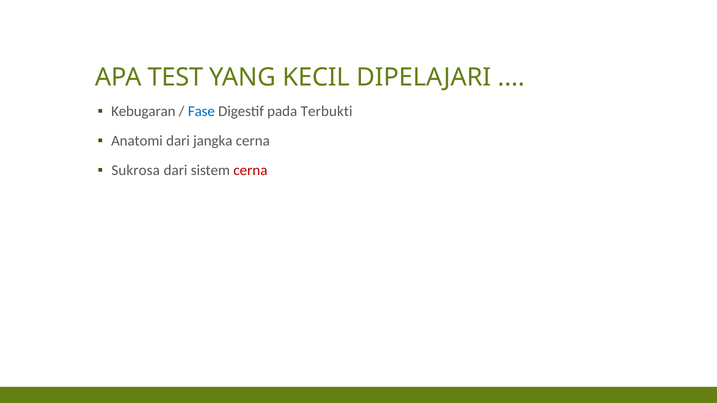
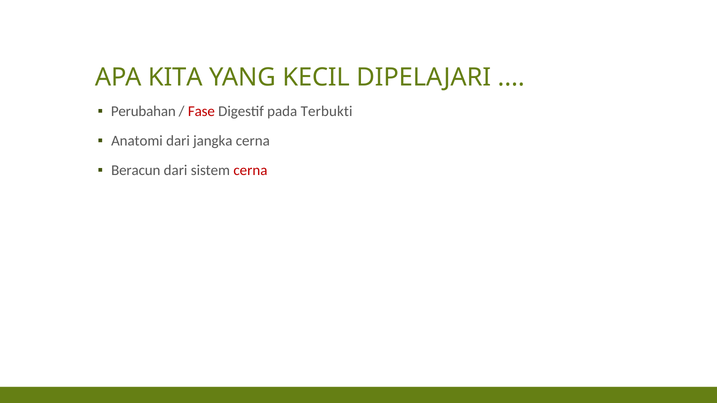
TEST: TEST -> KITA
Kebugaran: Kebugaran -> Perubahan
Fase colour: blue -> red
Sukrosa: Sukrosa -> Beracun
